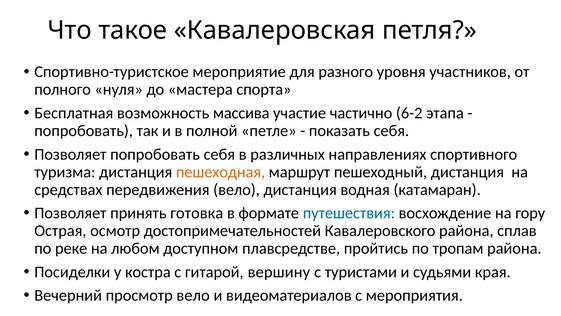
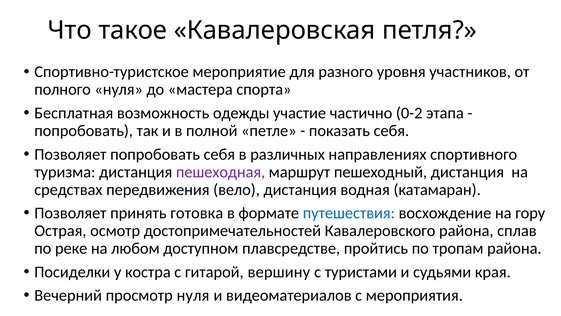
массива: массива -> одежды
6-2: 6-2 -> 0-2
пешеходная colour: orange -> purple
просмотр вело: вело -> нуля
